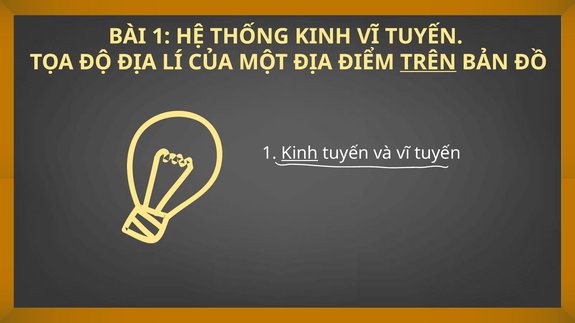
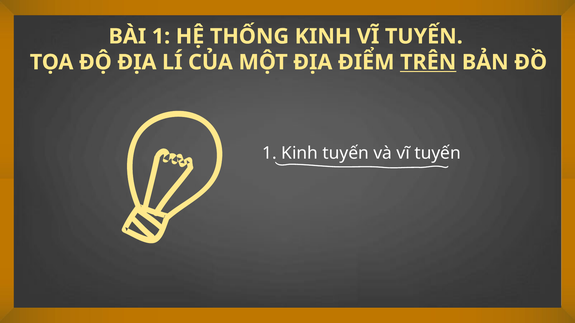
Kinh at (300, 153) underline: present -> none
